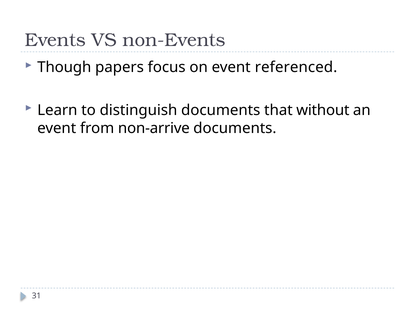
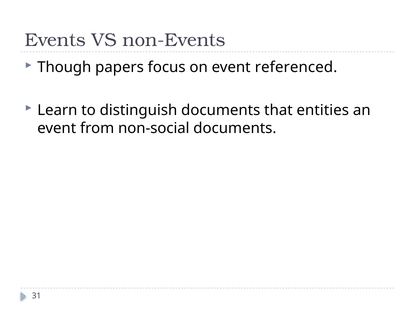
without: without -> entities
non-arrive: non-arrive -> non-social
